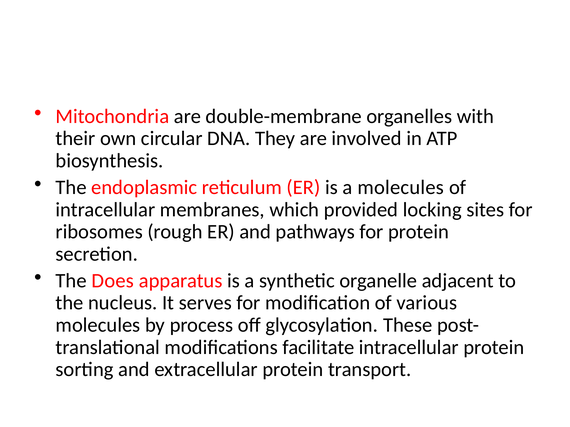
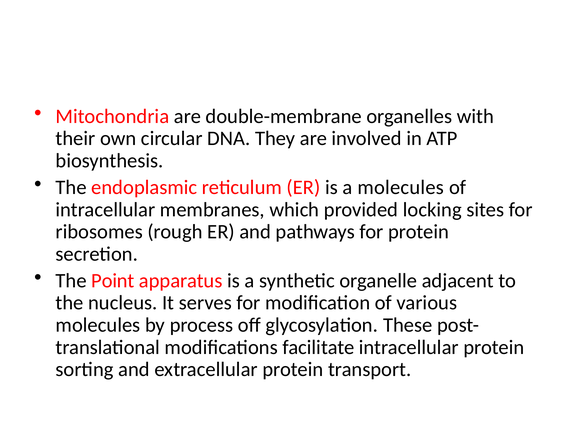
Does: Does -> Point
